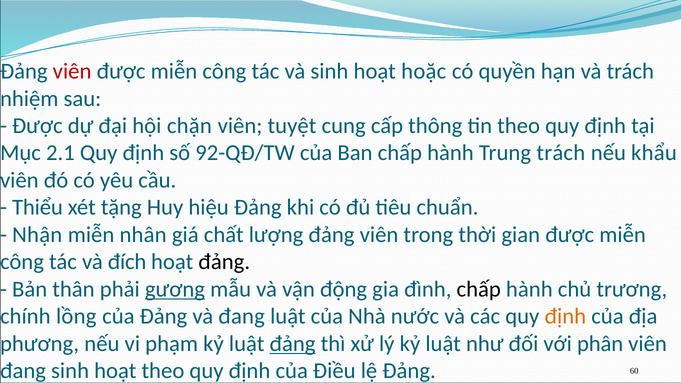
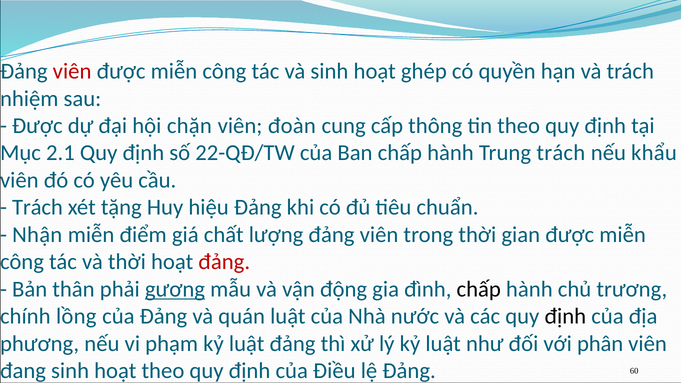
hoặc: hoặc -> ghép
tuyệt: tuyệt -> đoàn
92-QĐ/TW: 92-QĐ/TW -> 22-QĐ/TW
Thiểu at (37, 208): Thiểu -> Trách
nhân: nhân -> điểm
và đích: đích -> thời
đảng at (224, 262) colour: black -> red
và đang: đang -> quán
định at (565, 317) colour: orange -> black
đảng at (293, 344) underline: present -> none
